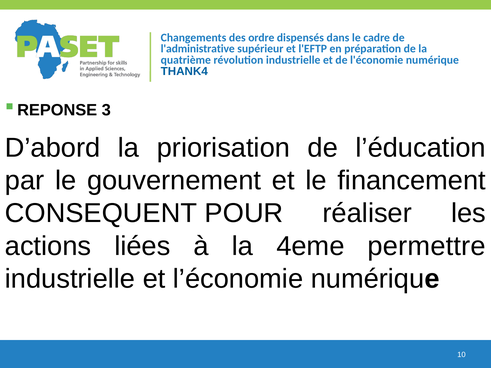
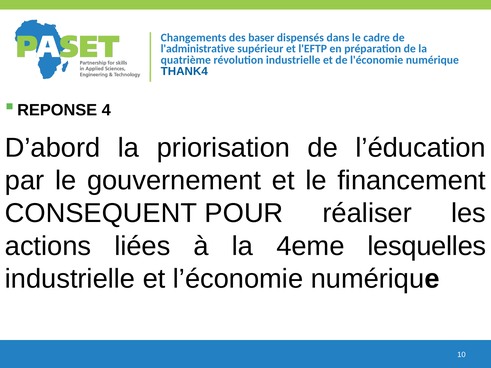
ordre: ordre -> baser
3: 3 -> 4
permettre: permettre -> lesquelles
